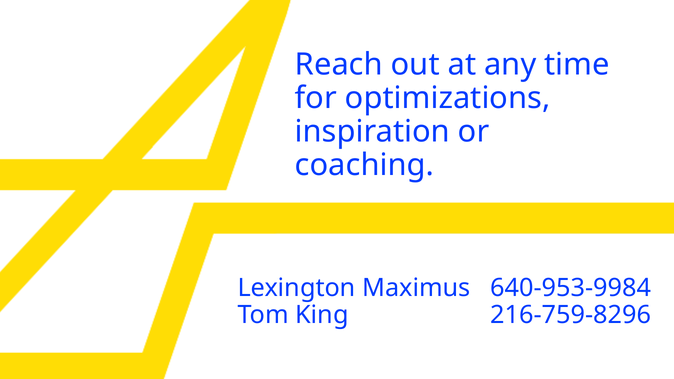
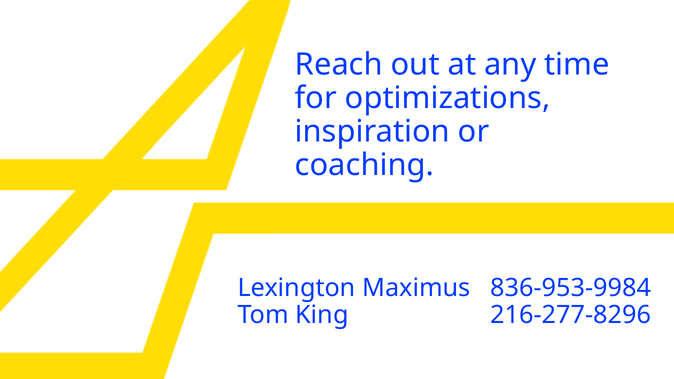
640-953-9984: 640-953-9984 -> 836-953-9984
216-759-8296: 216-759-8296 -> 216-277-8296
